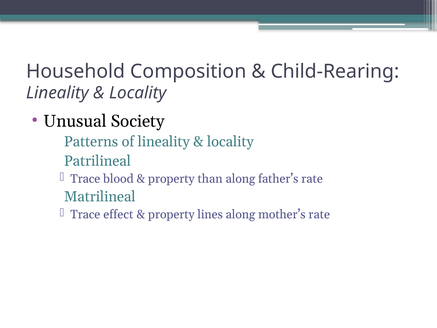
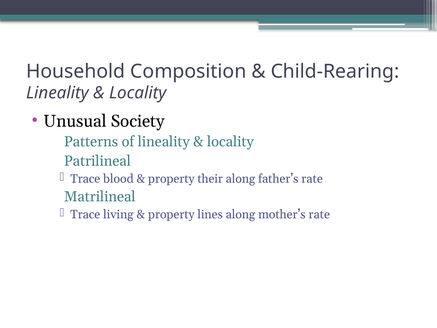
than: than -> their
effect: effect -> living
